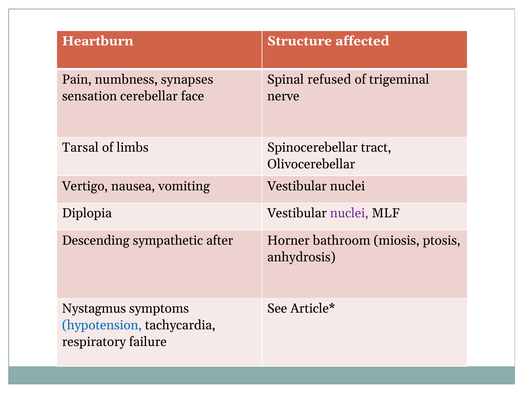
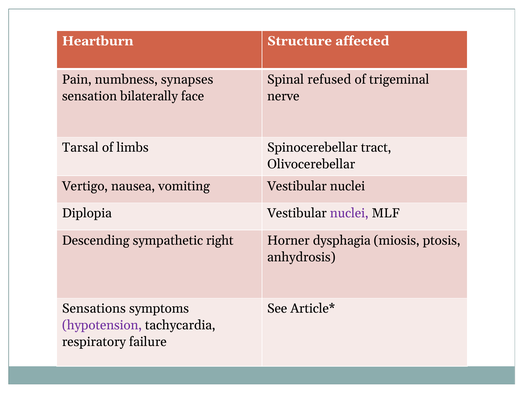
cerebellar: cerebellar -> bilaterally
after: after -> right
bathroom: bathroom -> dysphagia
Nystagmus: Nystagmus -> Sensations
hypotension colour: blue -> purple
